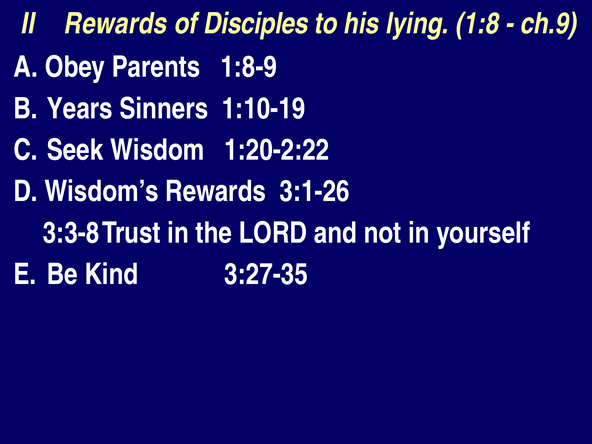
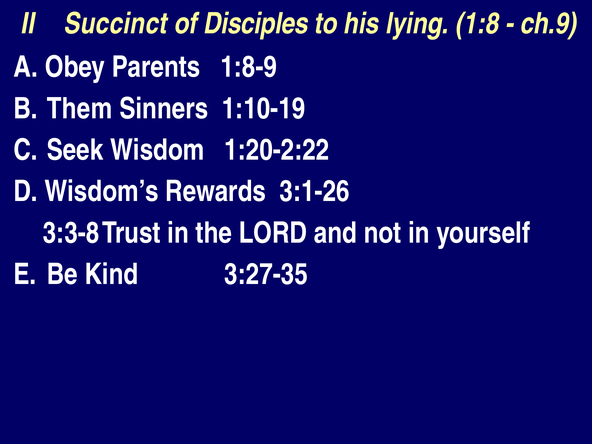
II Rewards: Rewards -> Succinct
Years: Years -> Them
